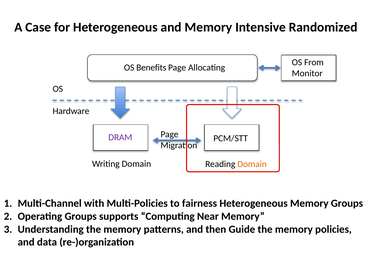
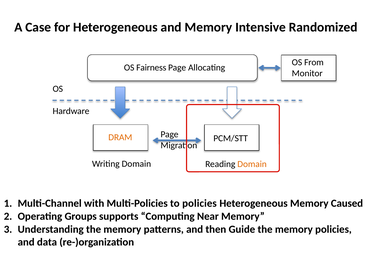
Benefits: Benefits -> Fairness
DRAM colour: purple -> orange
to fairness: fairness -> policies
Memory Groups: Groups -> Caused
